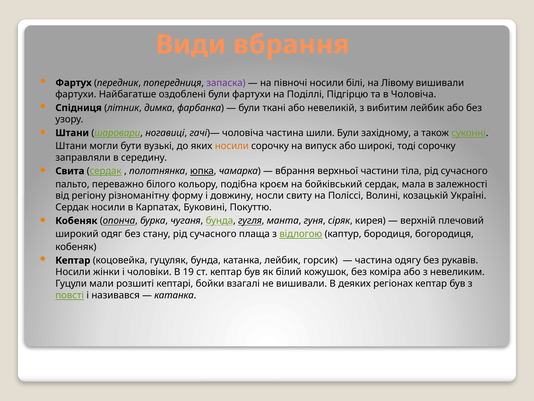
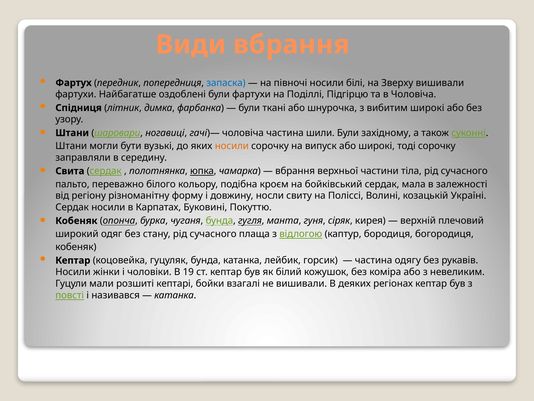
запаска colour: purple -> blue
Лівому: Лівому -> Зверху
невеликій: невеликій -> шнурочка
вибитим лейбик: лейбик -> широкі
